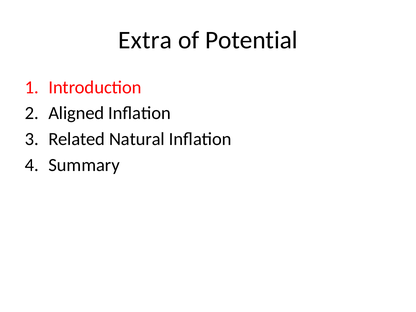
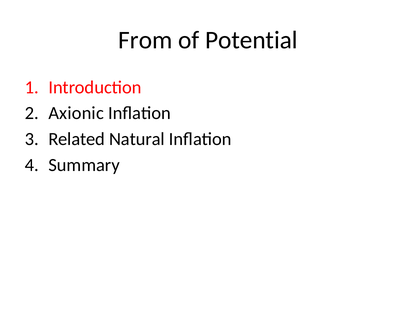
Extra: Extra -> From
Aligned: Aligned -> Axionic
